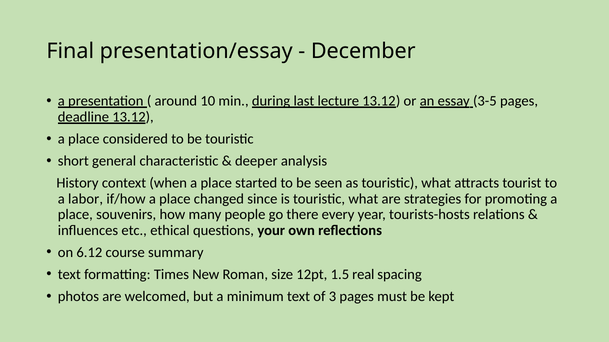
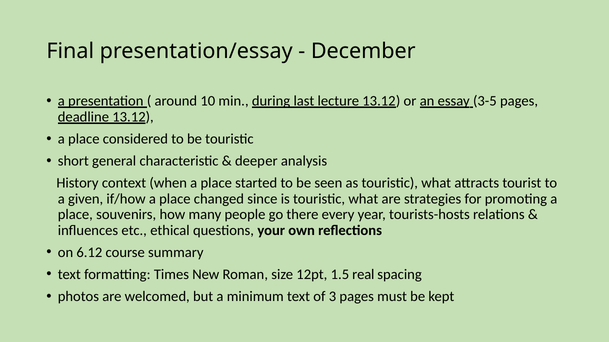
labor: labor -> given
